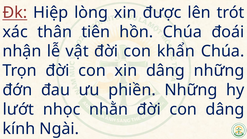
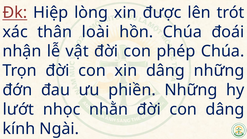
tiên: tiên -> loài
khẩn: khẩn -> phép
